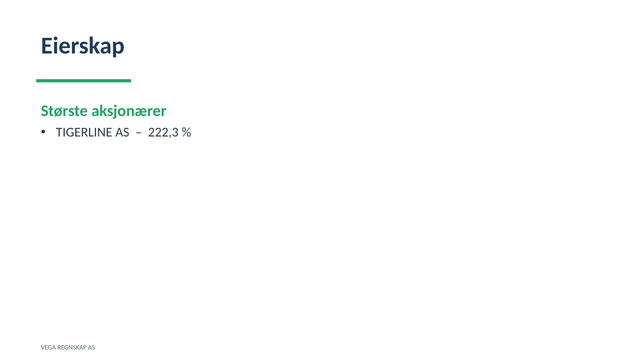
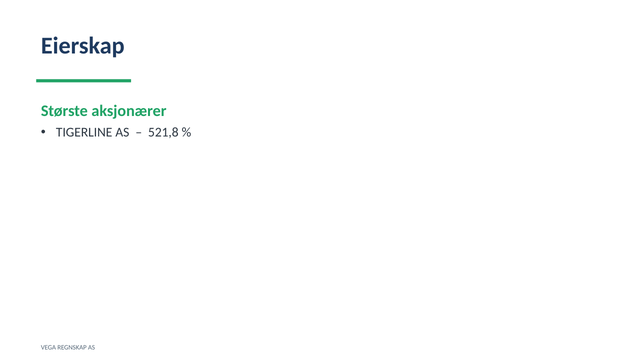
222,3: 222,3 -> 521,8
